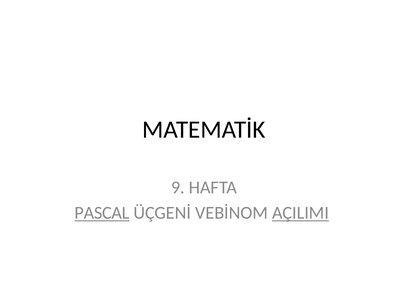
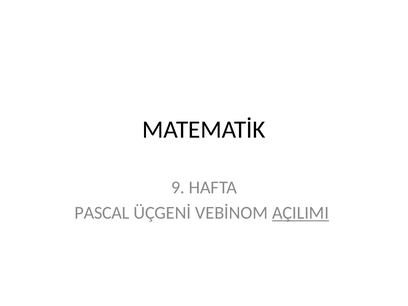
PASCAL underline: present -> none
